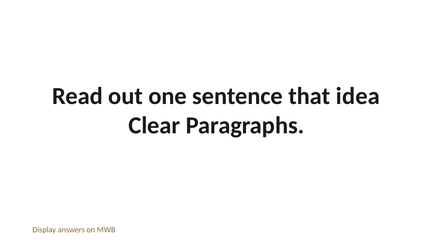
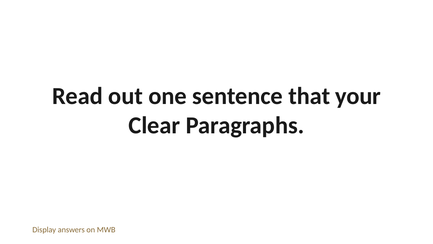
idea: idea -> your
